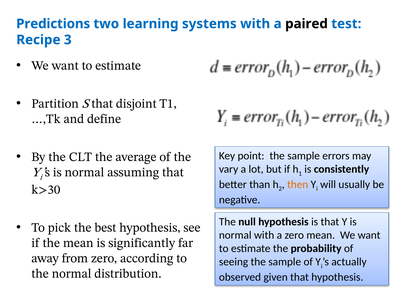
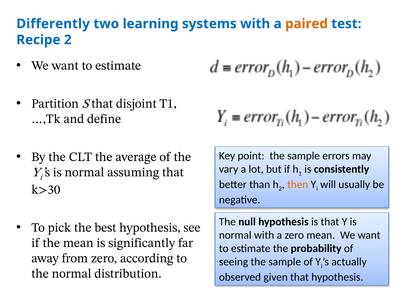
Predictions: Predictions -> Differently
paired colour: black -> orange
Recipe 3: 3 -> 2
